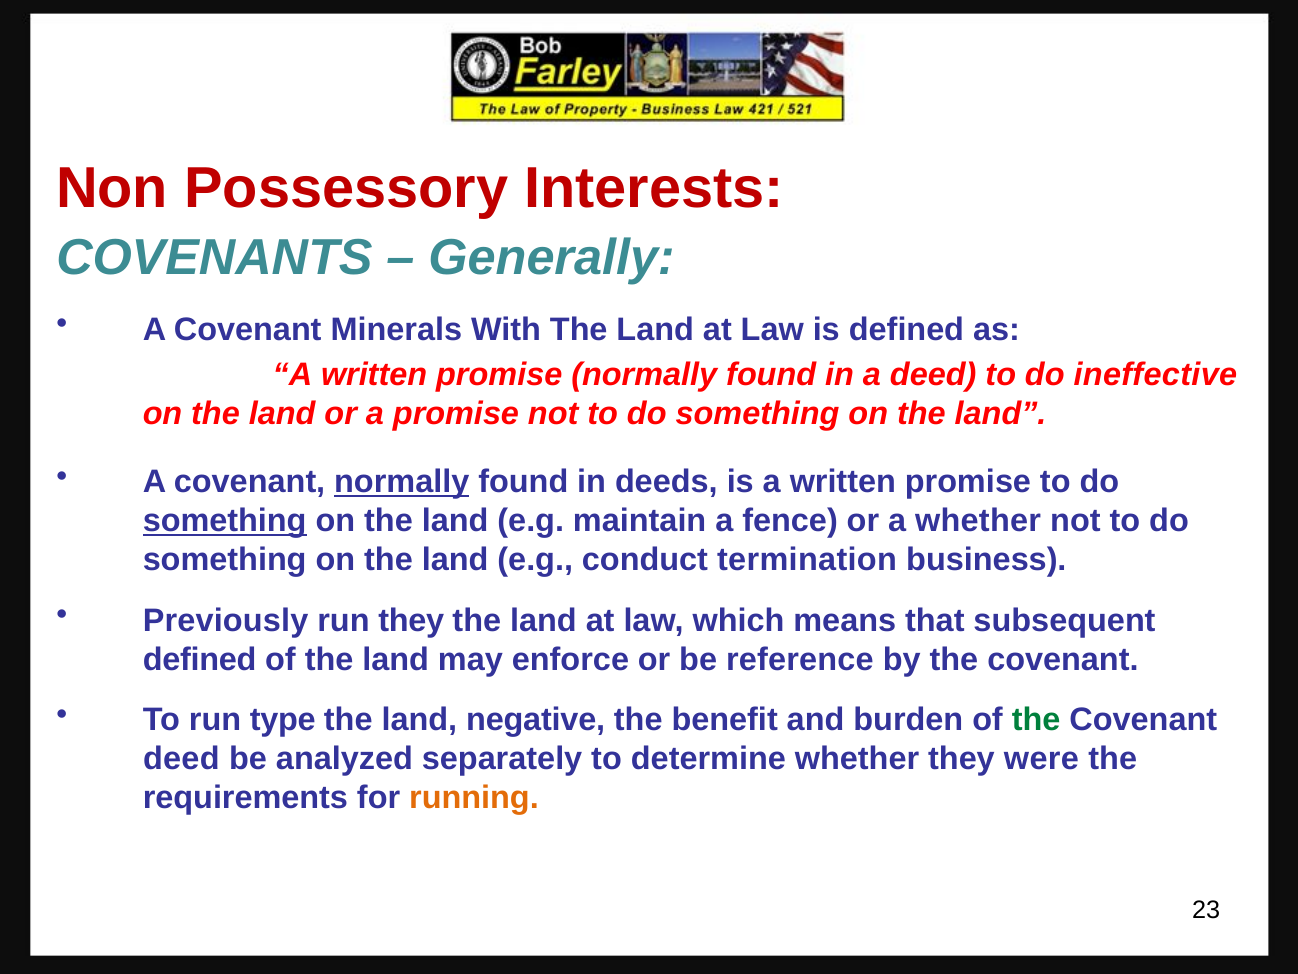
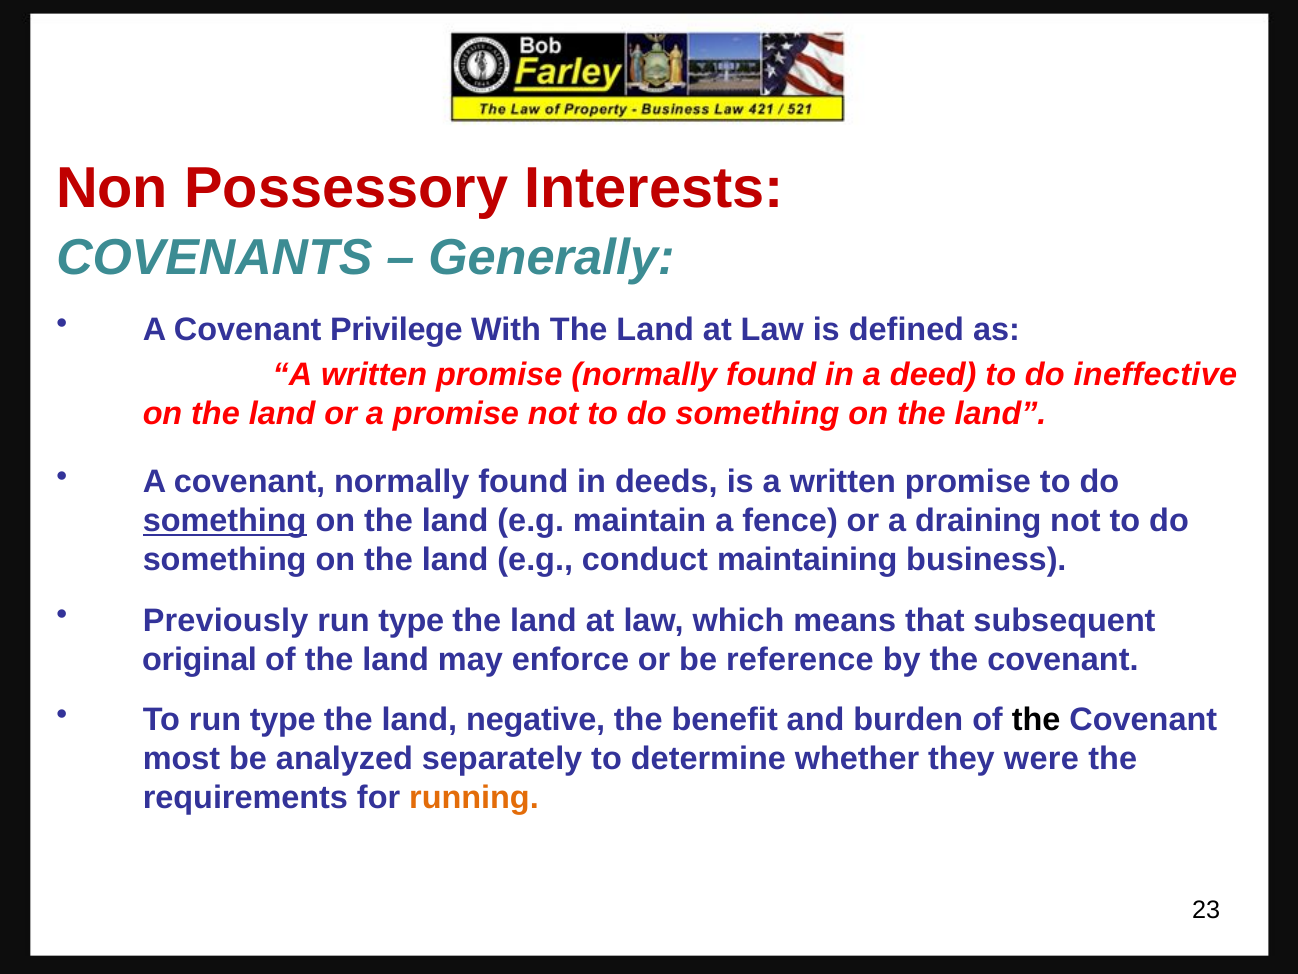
Minerals: Minerals -> Privilege
normally at (402, 482) underline: present -> none
a whether: whether -> draining
termination: termination -> maintaining
they at (411, 620): they -> type
defined at (200, 659): defined -> original
the at (1036, 720) colour: green -> black
deed at (181, 759): deed -> most
